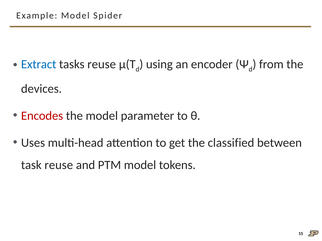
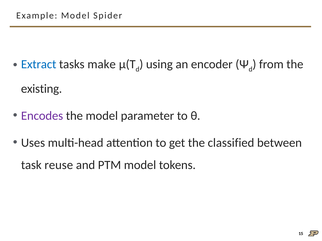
tasks reuse: reuse -> make
devices: devices -> existing
Encodes colour: red -> purple
